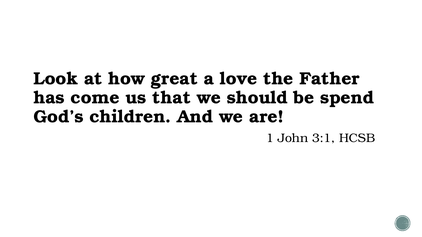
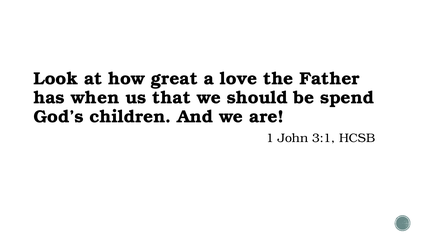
come: come -> when
